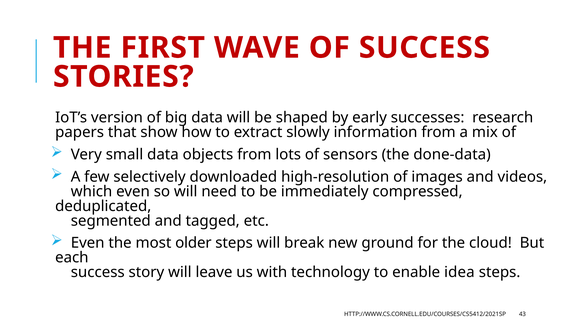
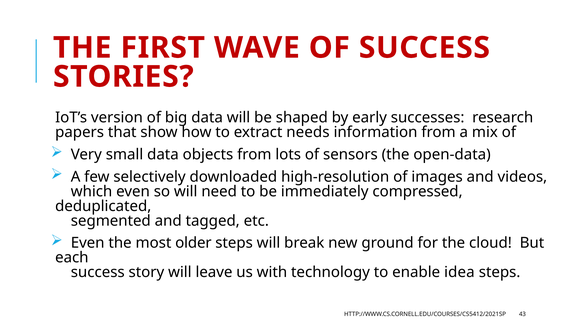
slowly: slowly -> needs
done-data: done-data -> open-data
